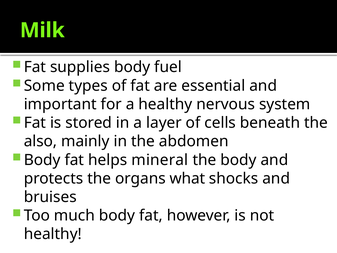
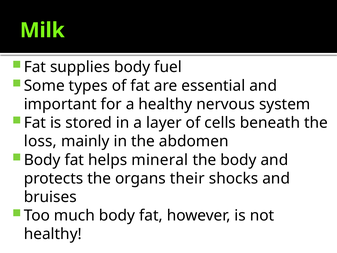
also: also -> loss
what: what -> their
